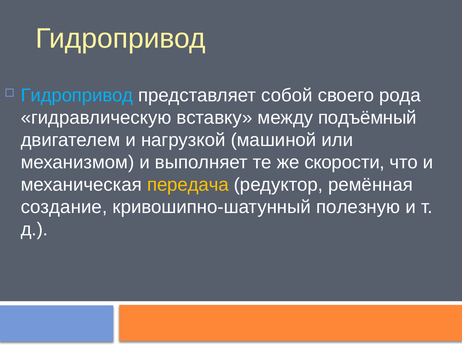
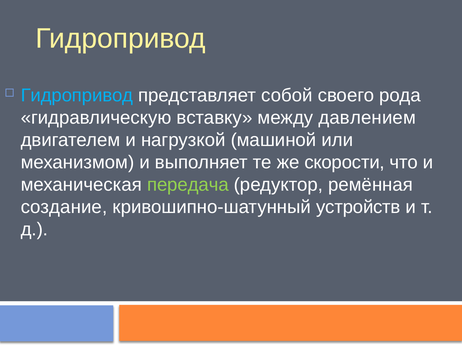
подъёмный: подъёмный -> давлением
передача colour: yellow -> light green
полезную: полезную -> устройств
